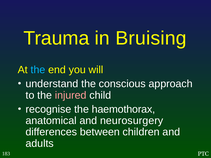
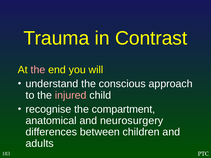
Bruising: Bruising -> Contrast
the at (38, 70) colour: light blue -> pink
haemothorax: haemothorax -> compartment
